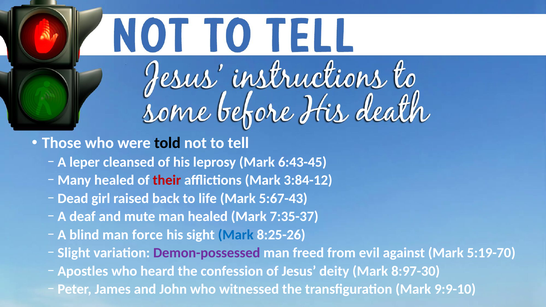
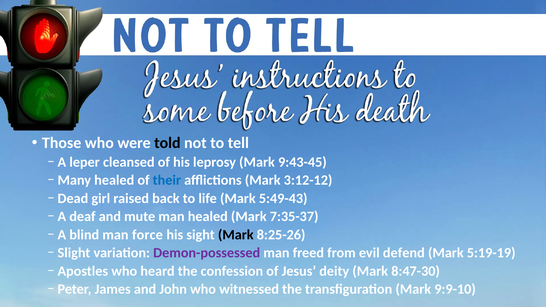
6:43-45: 6:43-45 -> 9:43-45
their colour: red -> blue
3:84-12: 3:84-12 -> 3:12-12
5:67-43: 5:67-43 -> 5:49-43
Mark at (236, 235) colour: blue -> black
against: against -> defend
5:19-70: 5:19-70 -> 5:19-19
8:97-30: 8:97-30 -> 8:47-30
